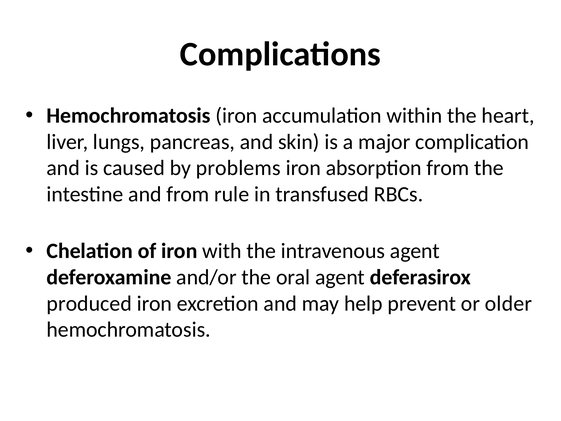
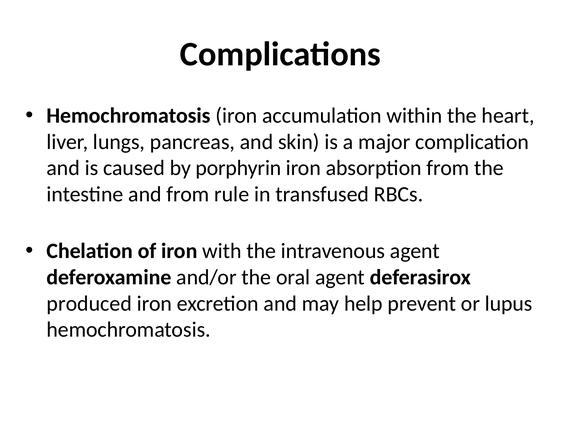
problems: problems -> porphyrin
older: older -> lupus
